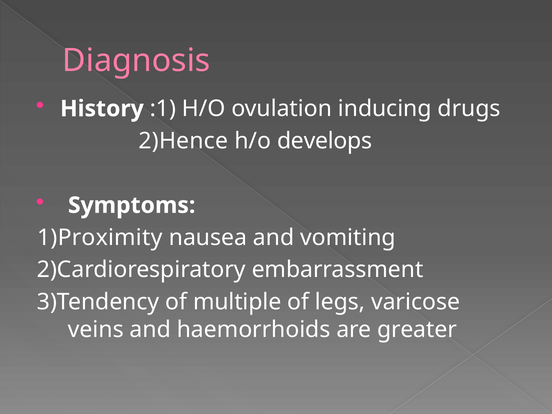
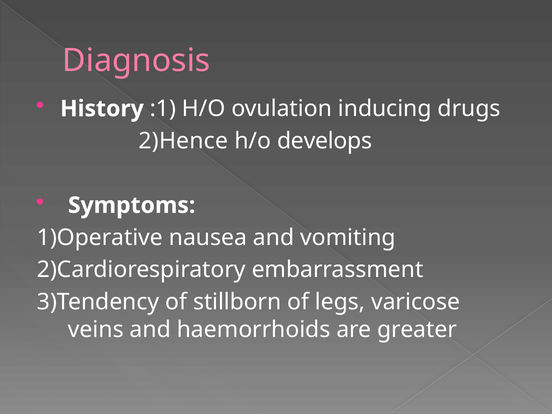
1)Proximity: 1)Proximity -> 1)Operative
multiple: multiple -> stillborn
